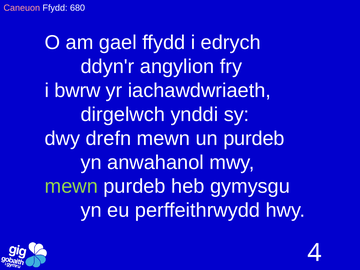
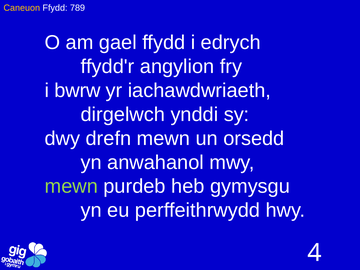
Caneuon colour: pink -> yellow
680: 680 -> 789
ddyn'r: ddyn'r -> ffydd'r
un purdeb: purdeb -> orsedd
